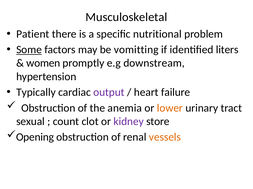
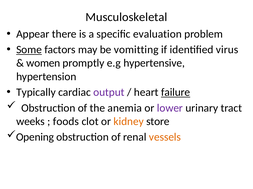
Patient: Patient -> Appear
nutritional: nutritional -> evaluation
liters: liters -> virus
downstream: downstream -> hypertensive
failure underline: none -> present
lower colour: orange -> purple
sexual: sexual -> weeks
count: count -> foods
kidney colour: purple -> orange
